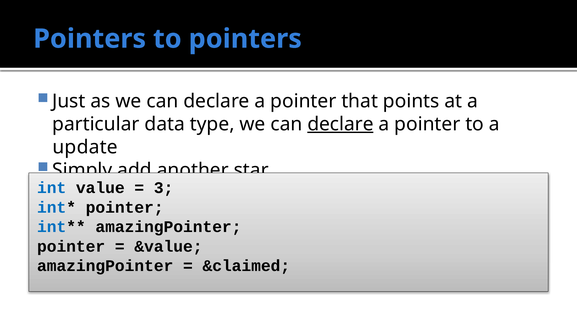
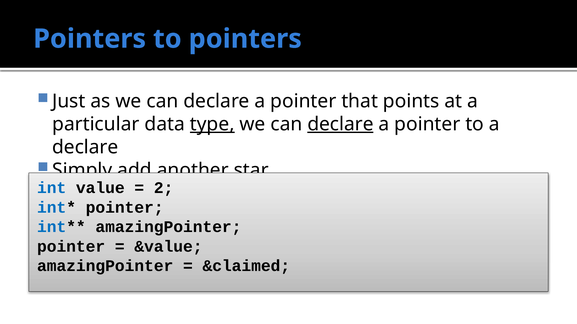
type underline: none -> present
update at (85, 147): update -> declare
3: 3 -> 2
